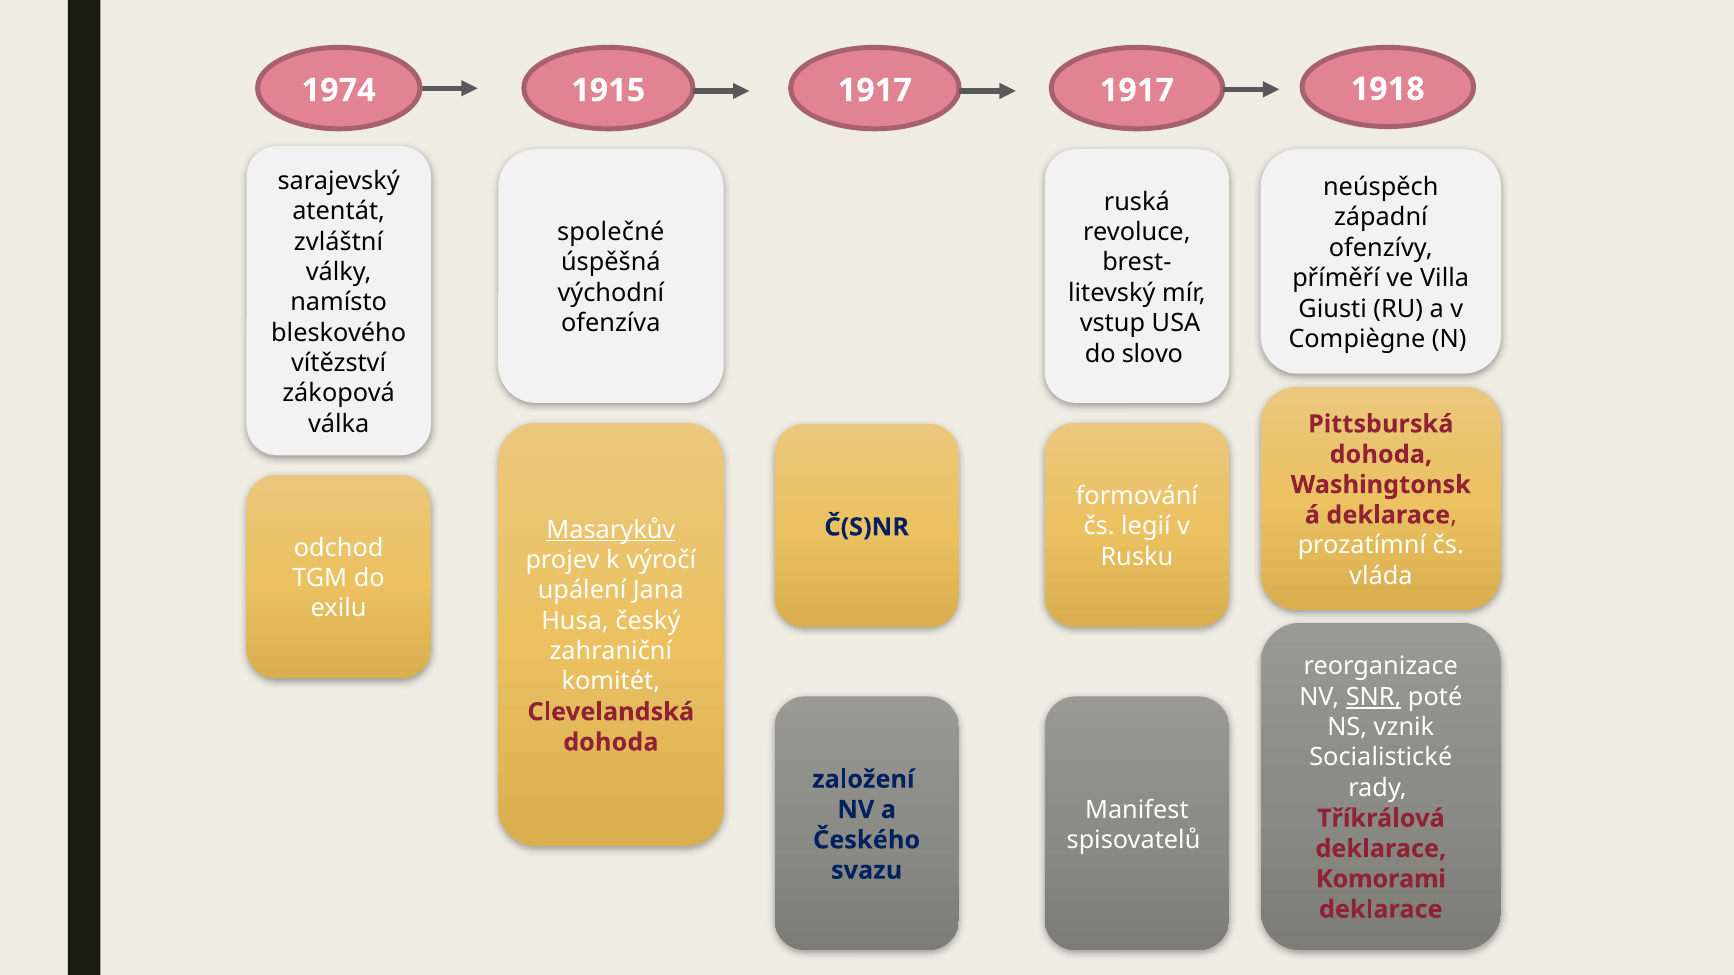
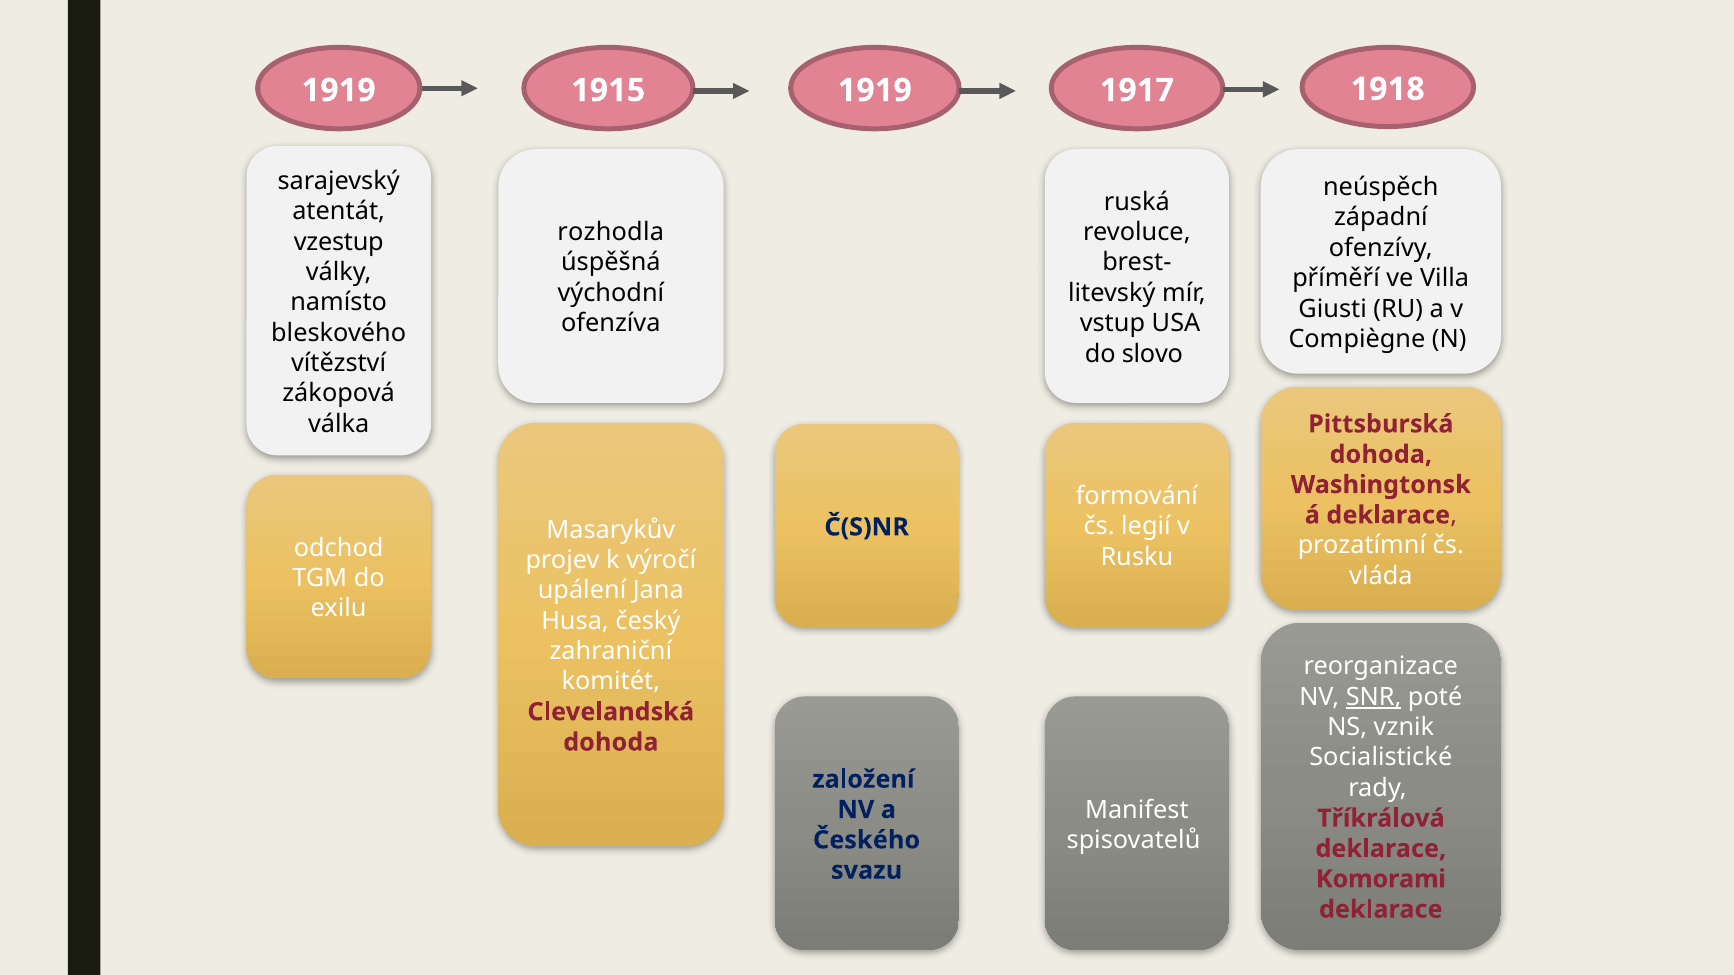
1974 at (339, 90): 1974 -> 1919
1917 at (875, 90): 1917 -> 1919
společné: společné -> rozhodla
zvláštní: zvláštní -> vzestup
Masarykův underline: present -> none
